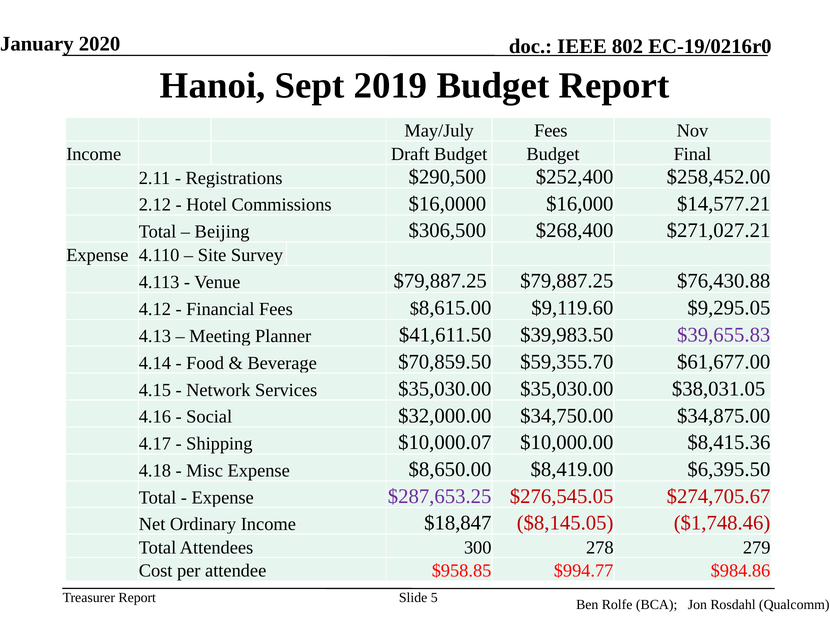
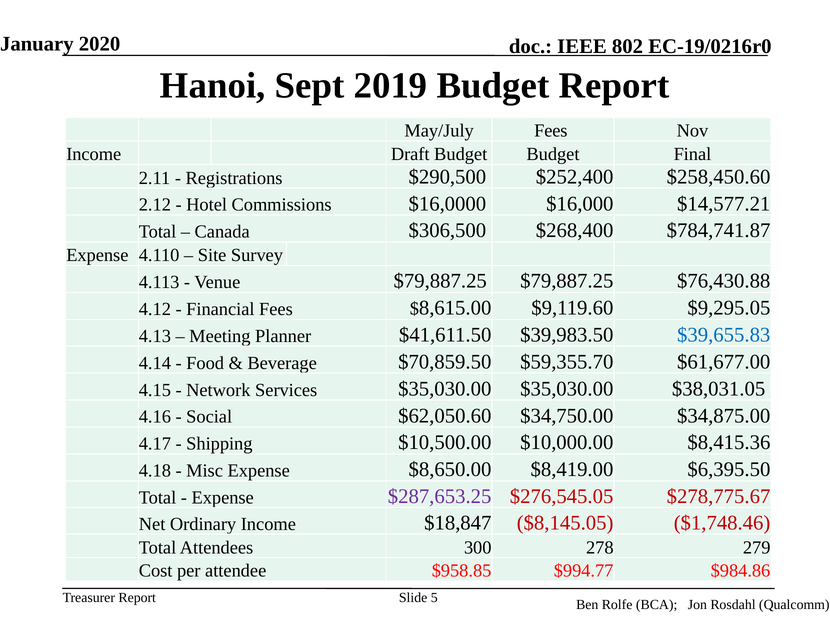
$258,452.00: $258,452.00 -> $258,450.60
Beijing: Beijing -> Canada
$271,027.21: $271,027.21 -> $784,741.87
$39,655.83 colour: purple -> blue
$32,000.00: $32,000.00 -> $62,050.60
$10,000.07: $10,000.07 -> $10,500.00
$274,705.67: $274,705.67 -> $278,775.67
